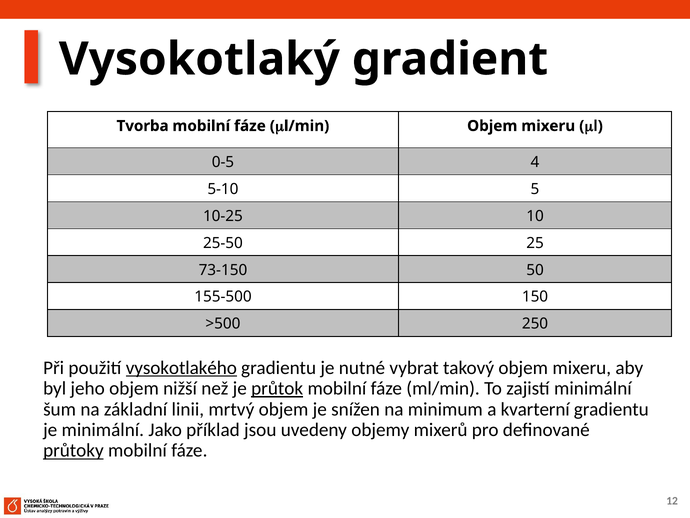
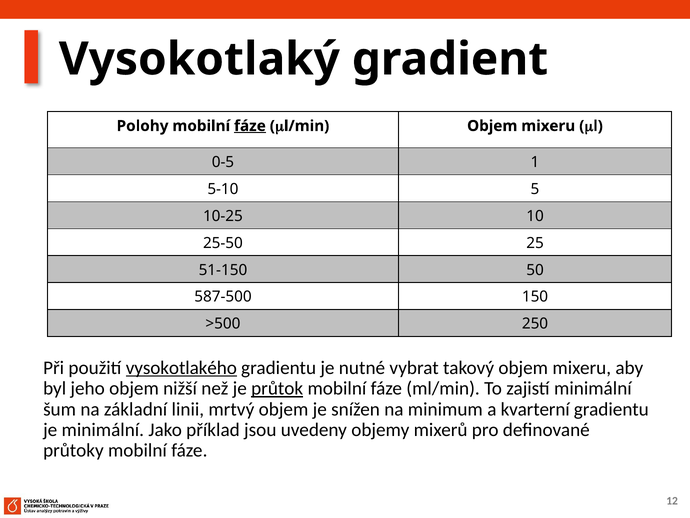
Tvorba: Tvorba -> Polohy
fáze at (250, 126) underline: none -> present
4: 4 -> 1
73-150: 73-150 -> 51-150
155-500: 155-500 -> 587-500
průtoky underline: present -> none
